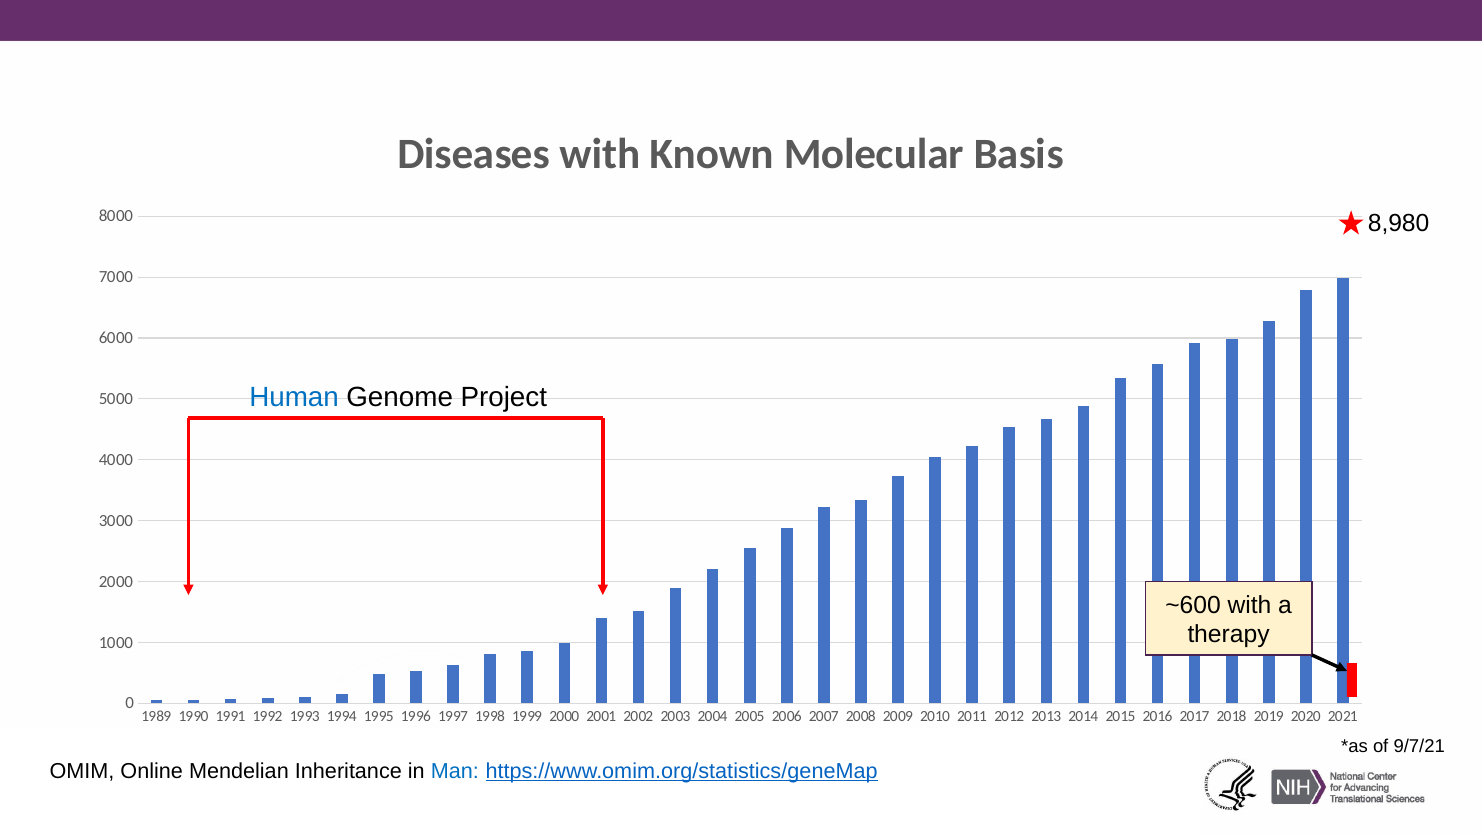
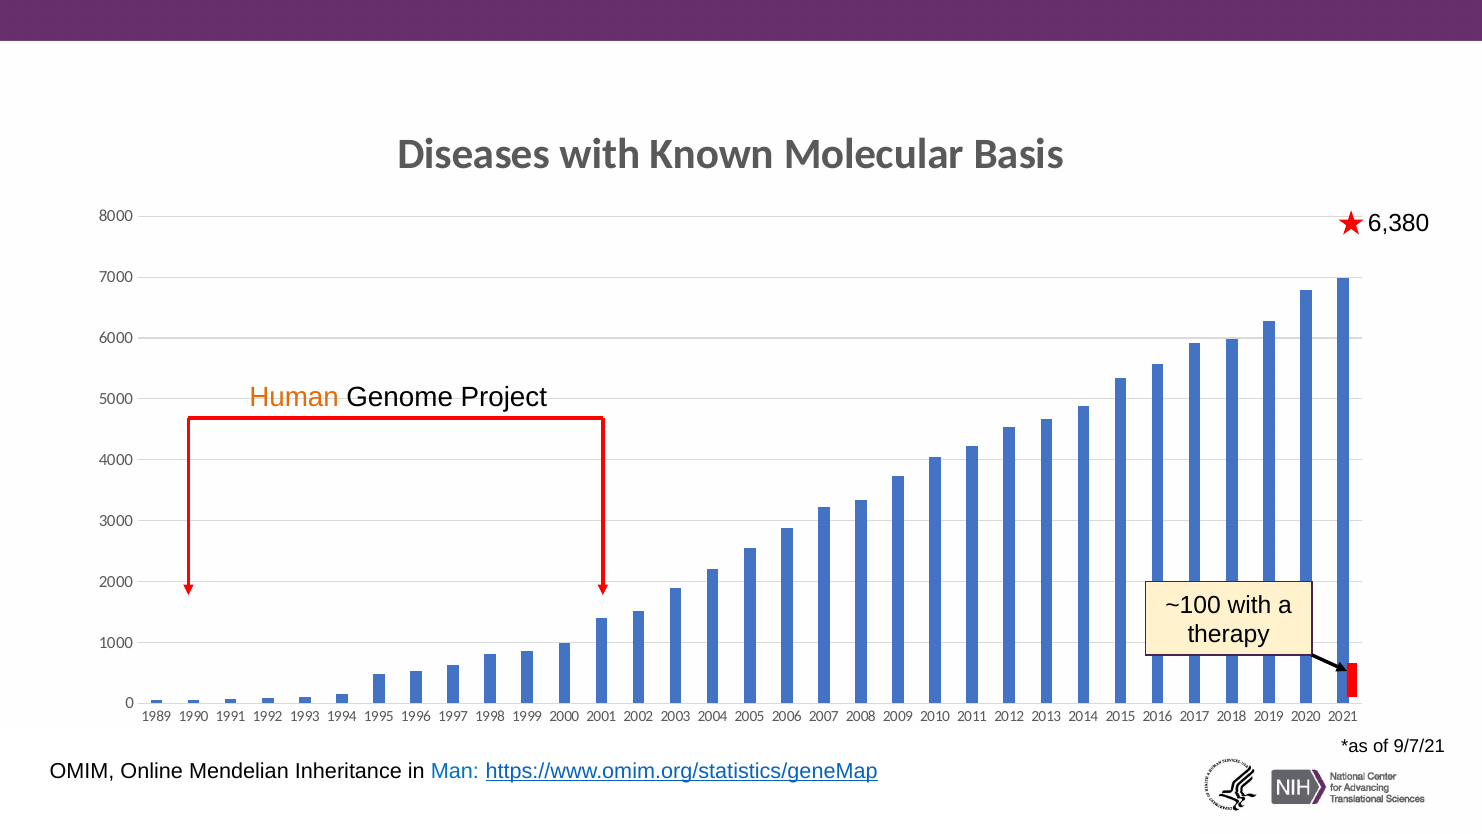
8,980: 8,980 -> 6,380
Human colour: blue -> orange
~600: ~600 -> ~100
